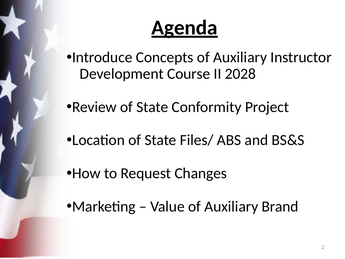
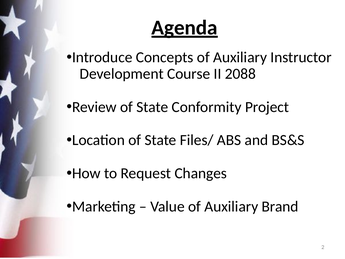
2028: 2028 -> 2088
